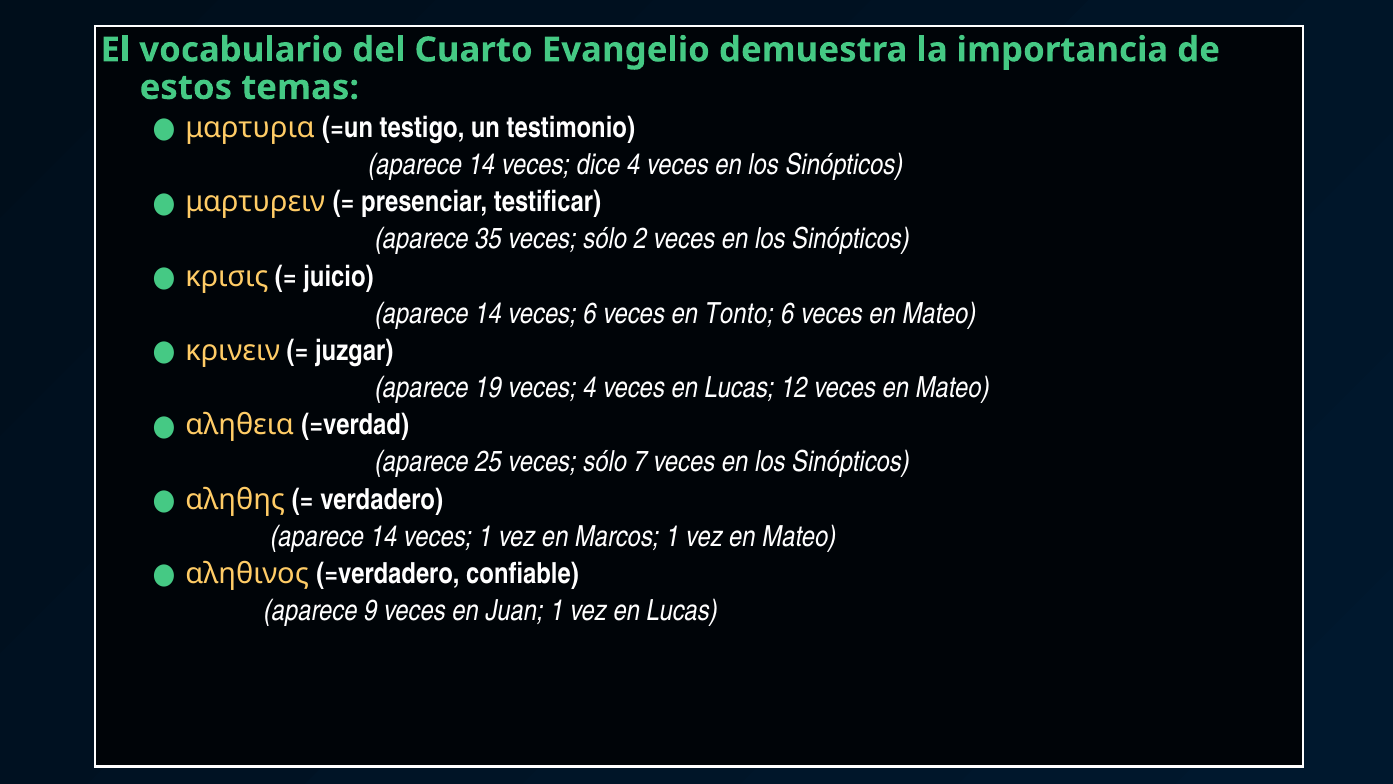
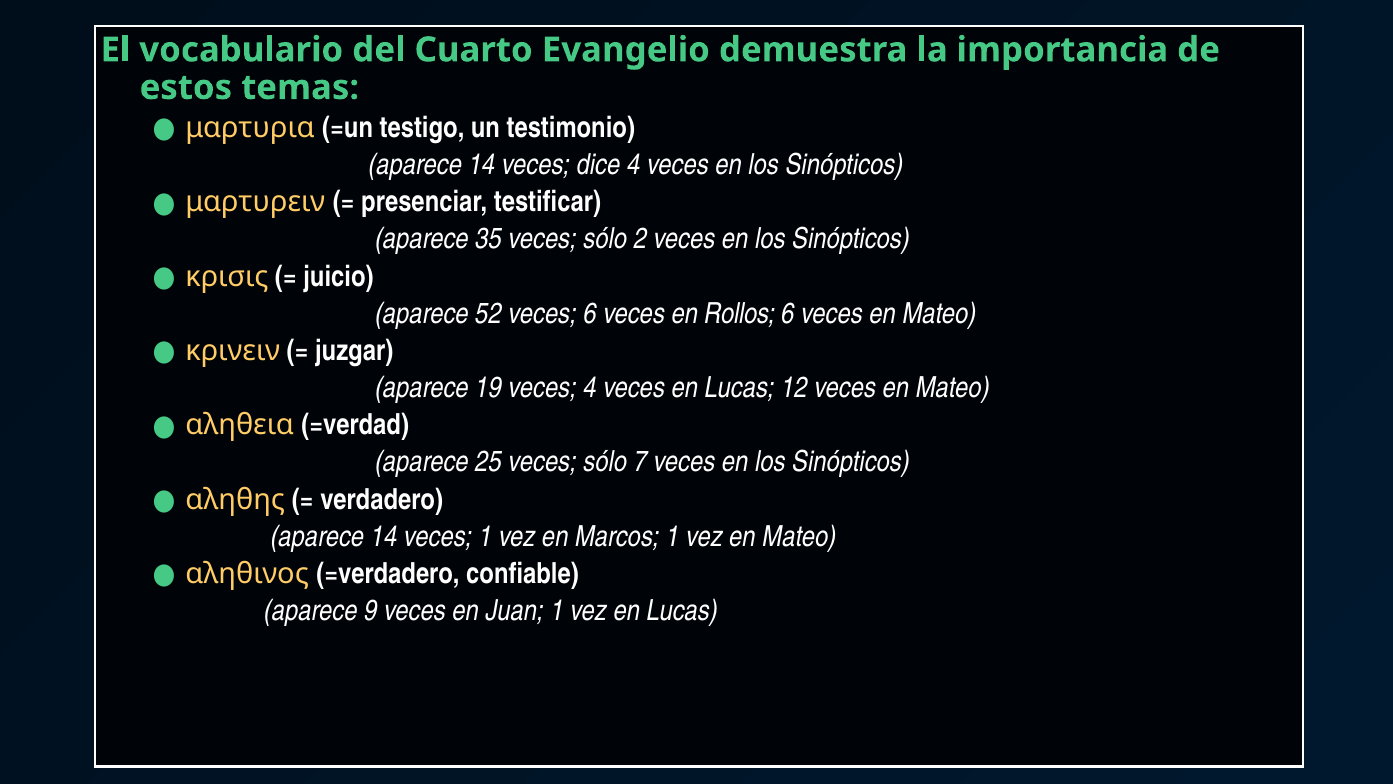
14 at (488, 313): 14 -> 52
Tonto: Tonto -> Rollos
